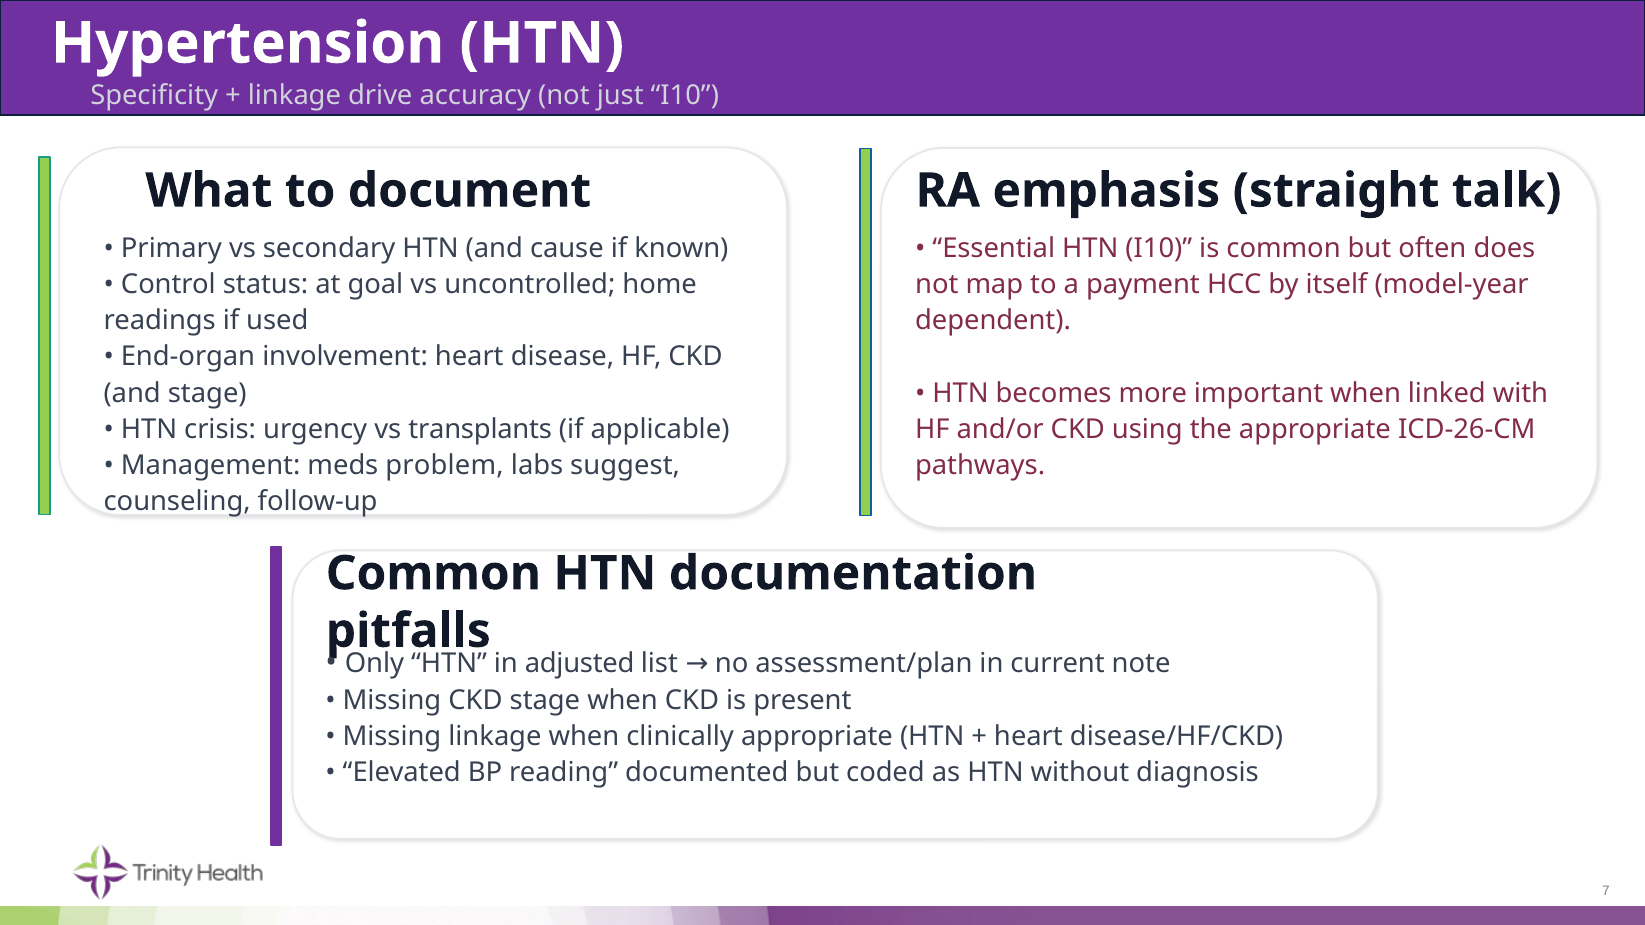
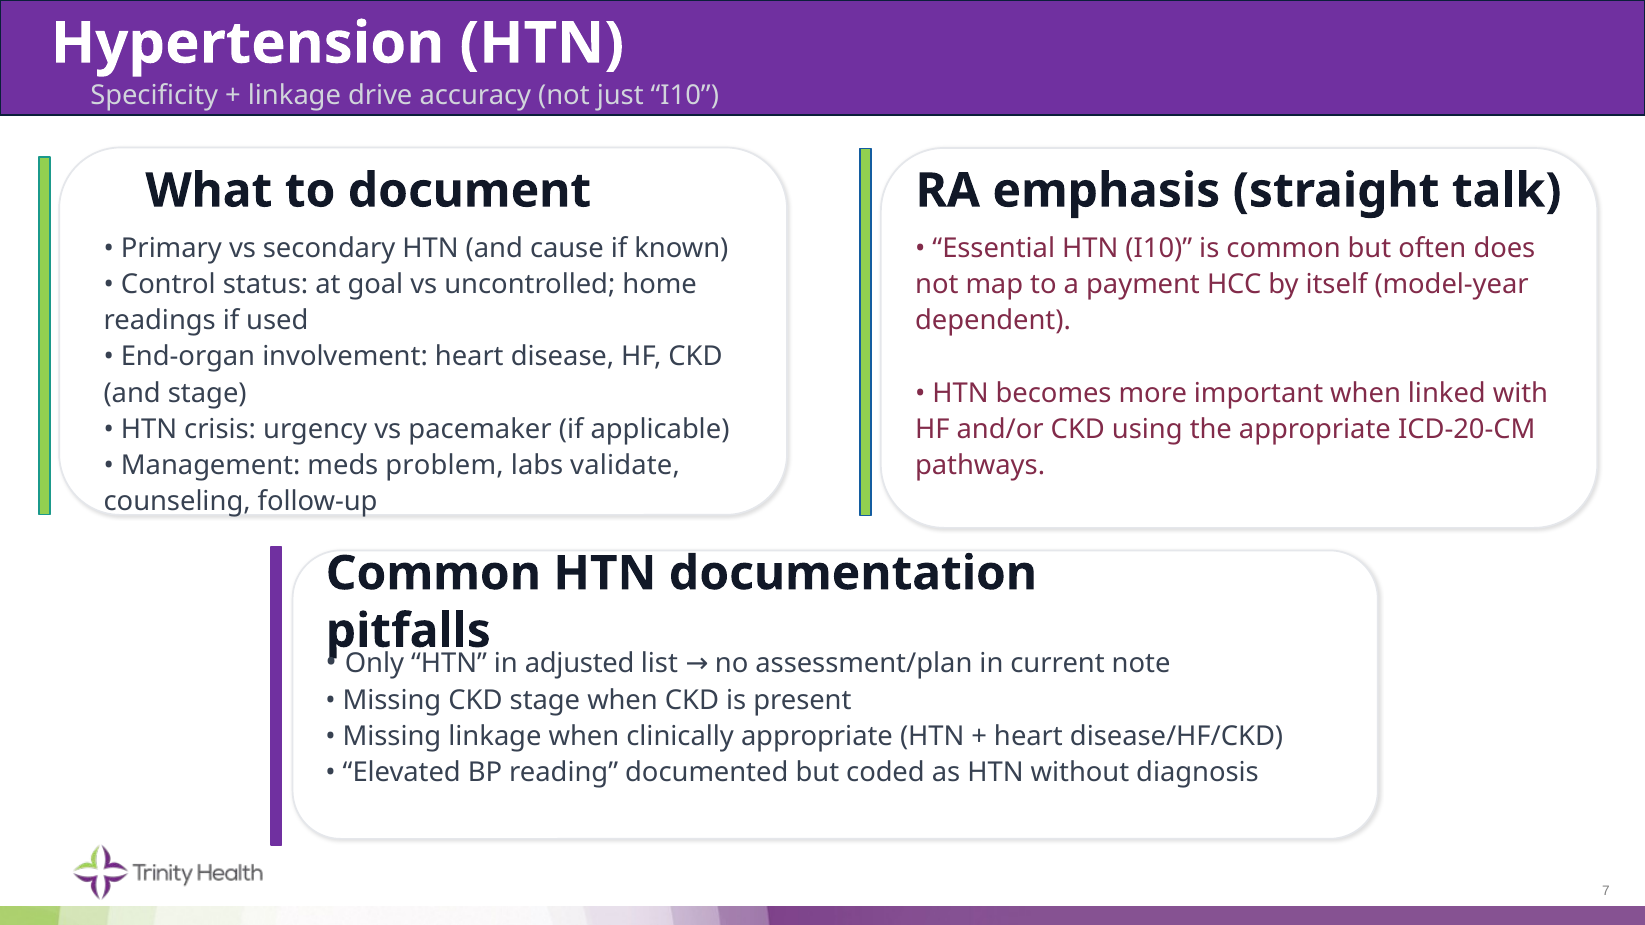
transplants: transplants -> pacemaker
ICD‑26‑CM: ICD‑26‑CM -> ICD‑20‑CM
suggest: suggest -> validate
